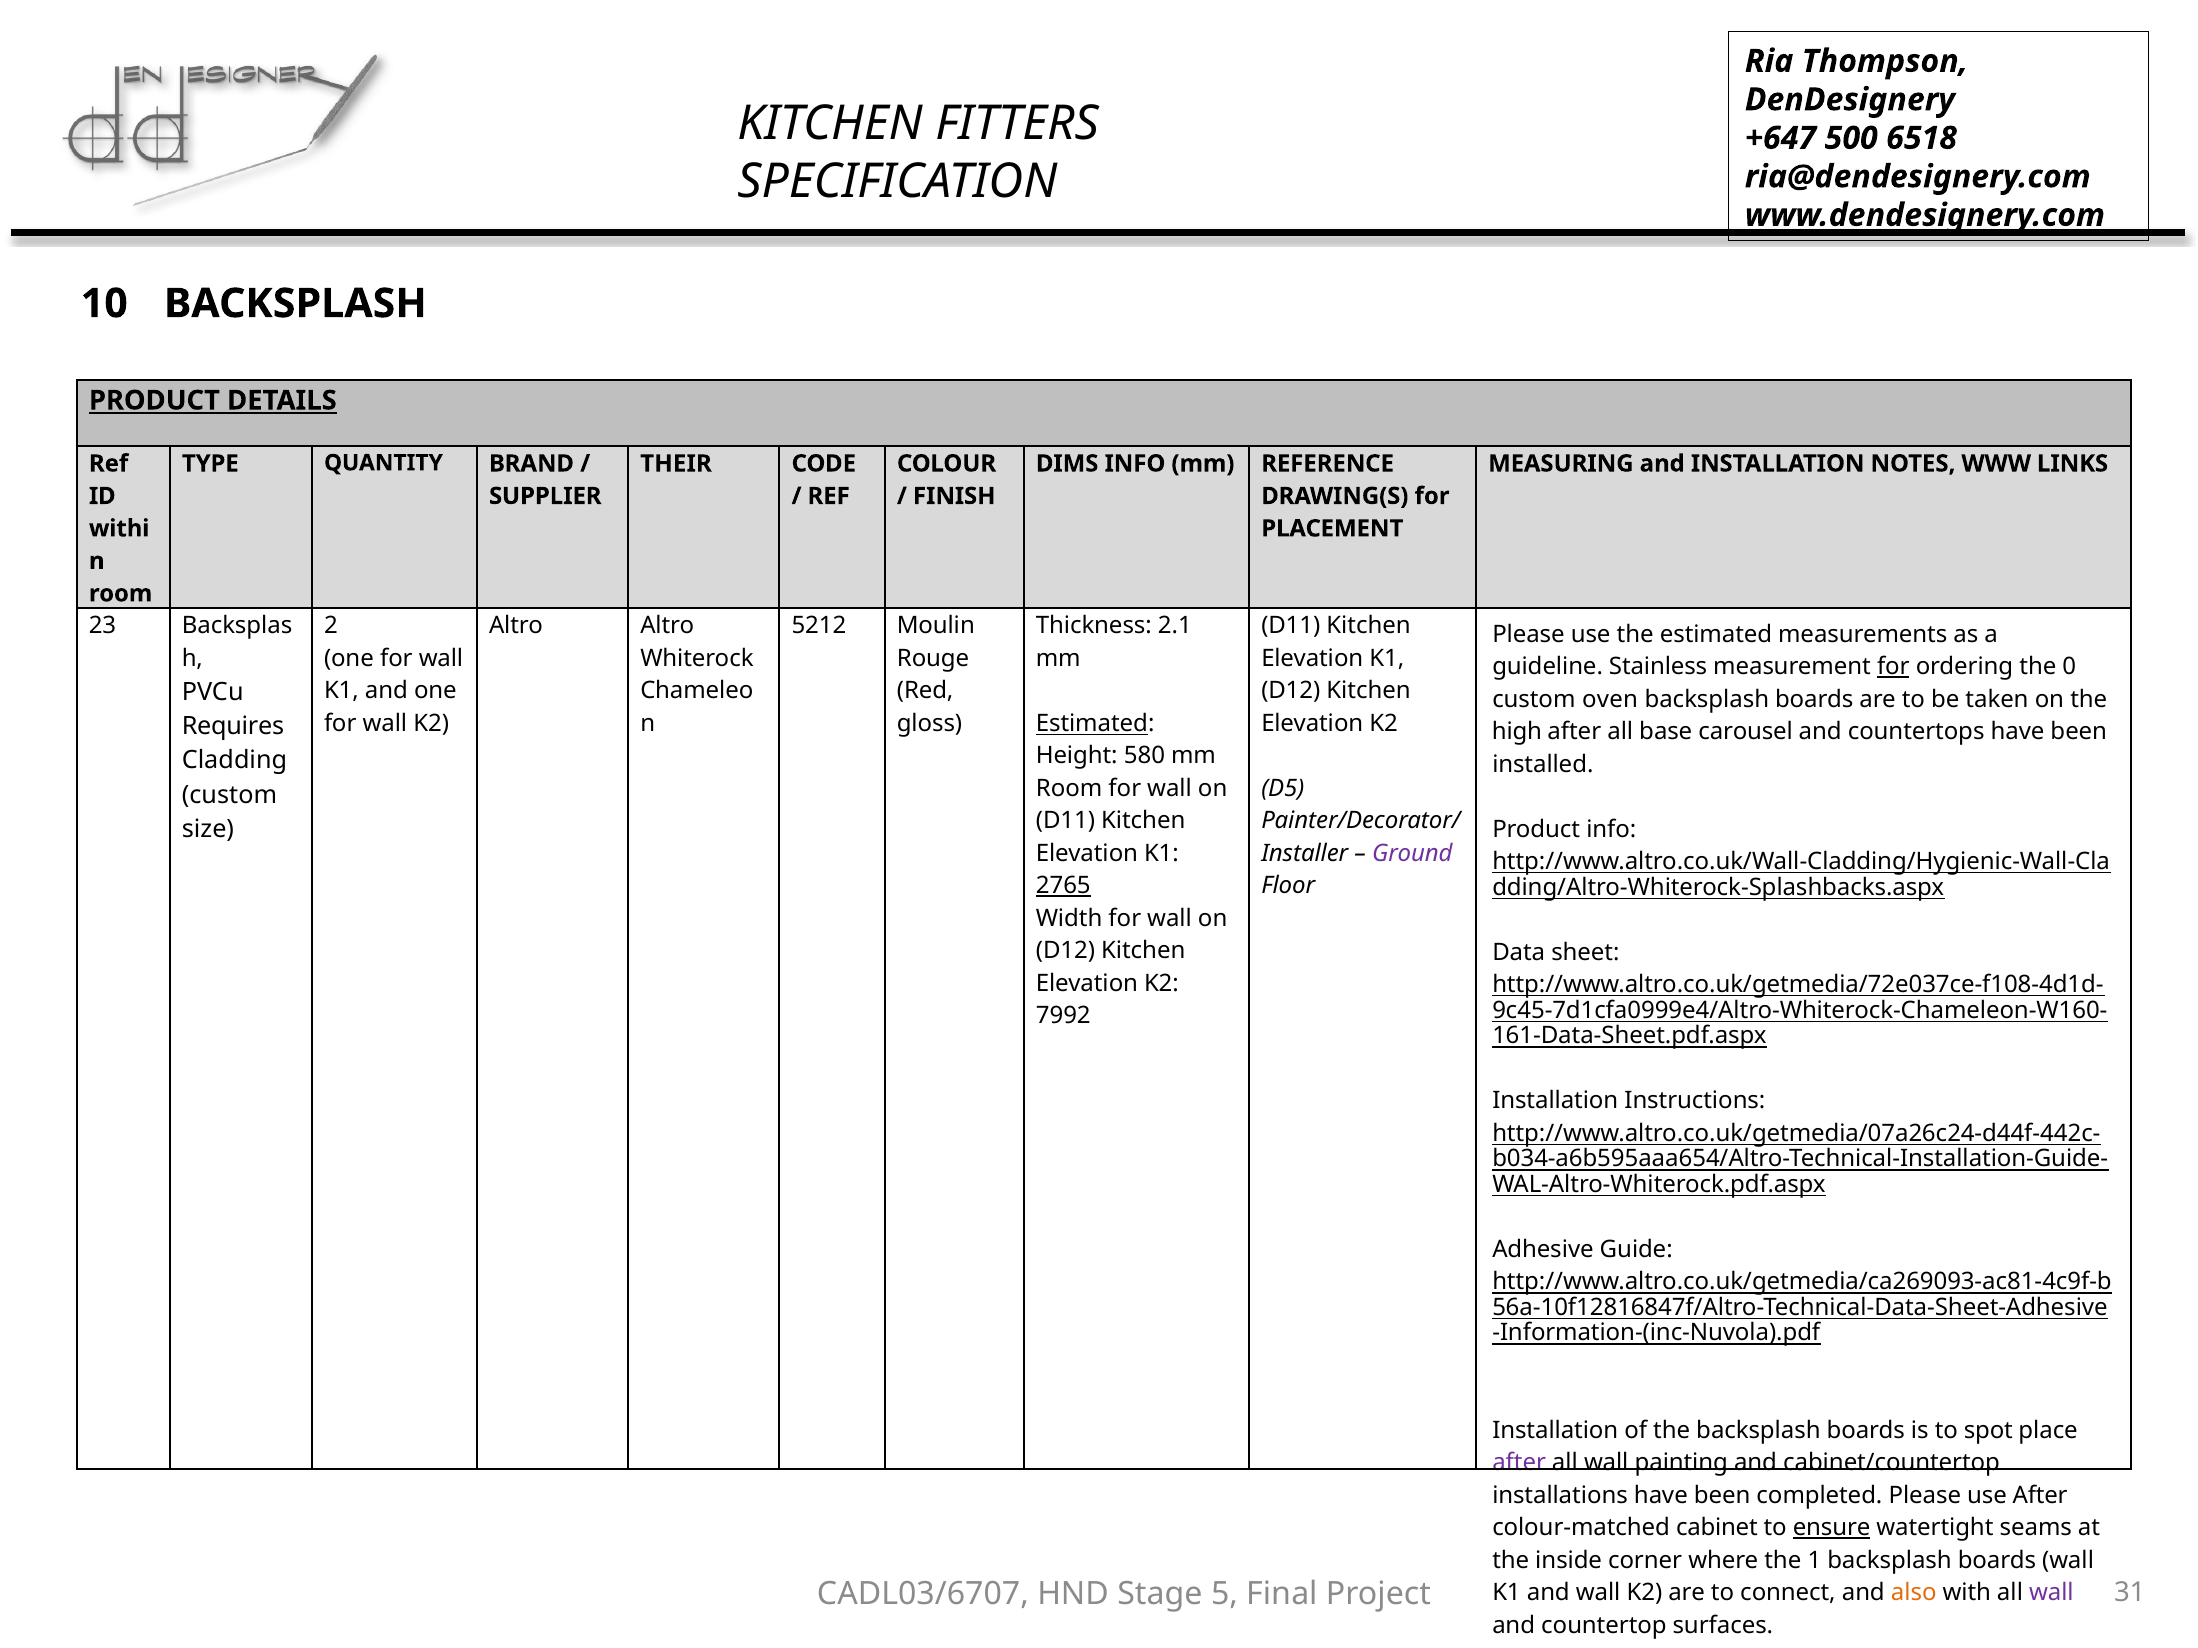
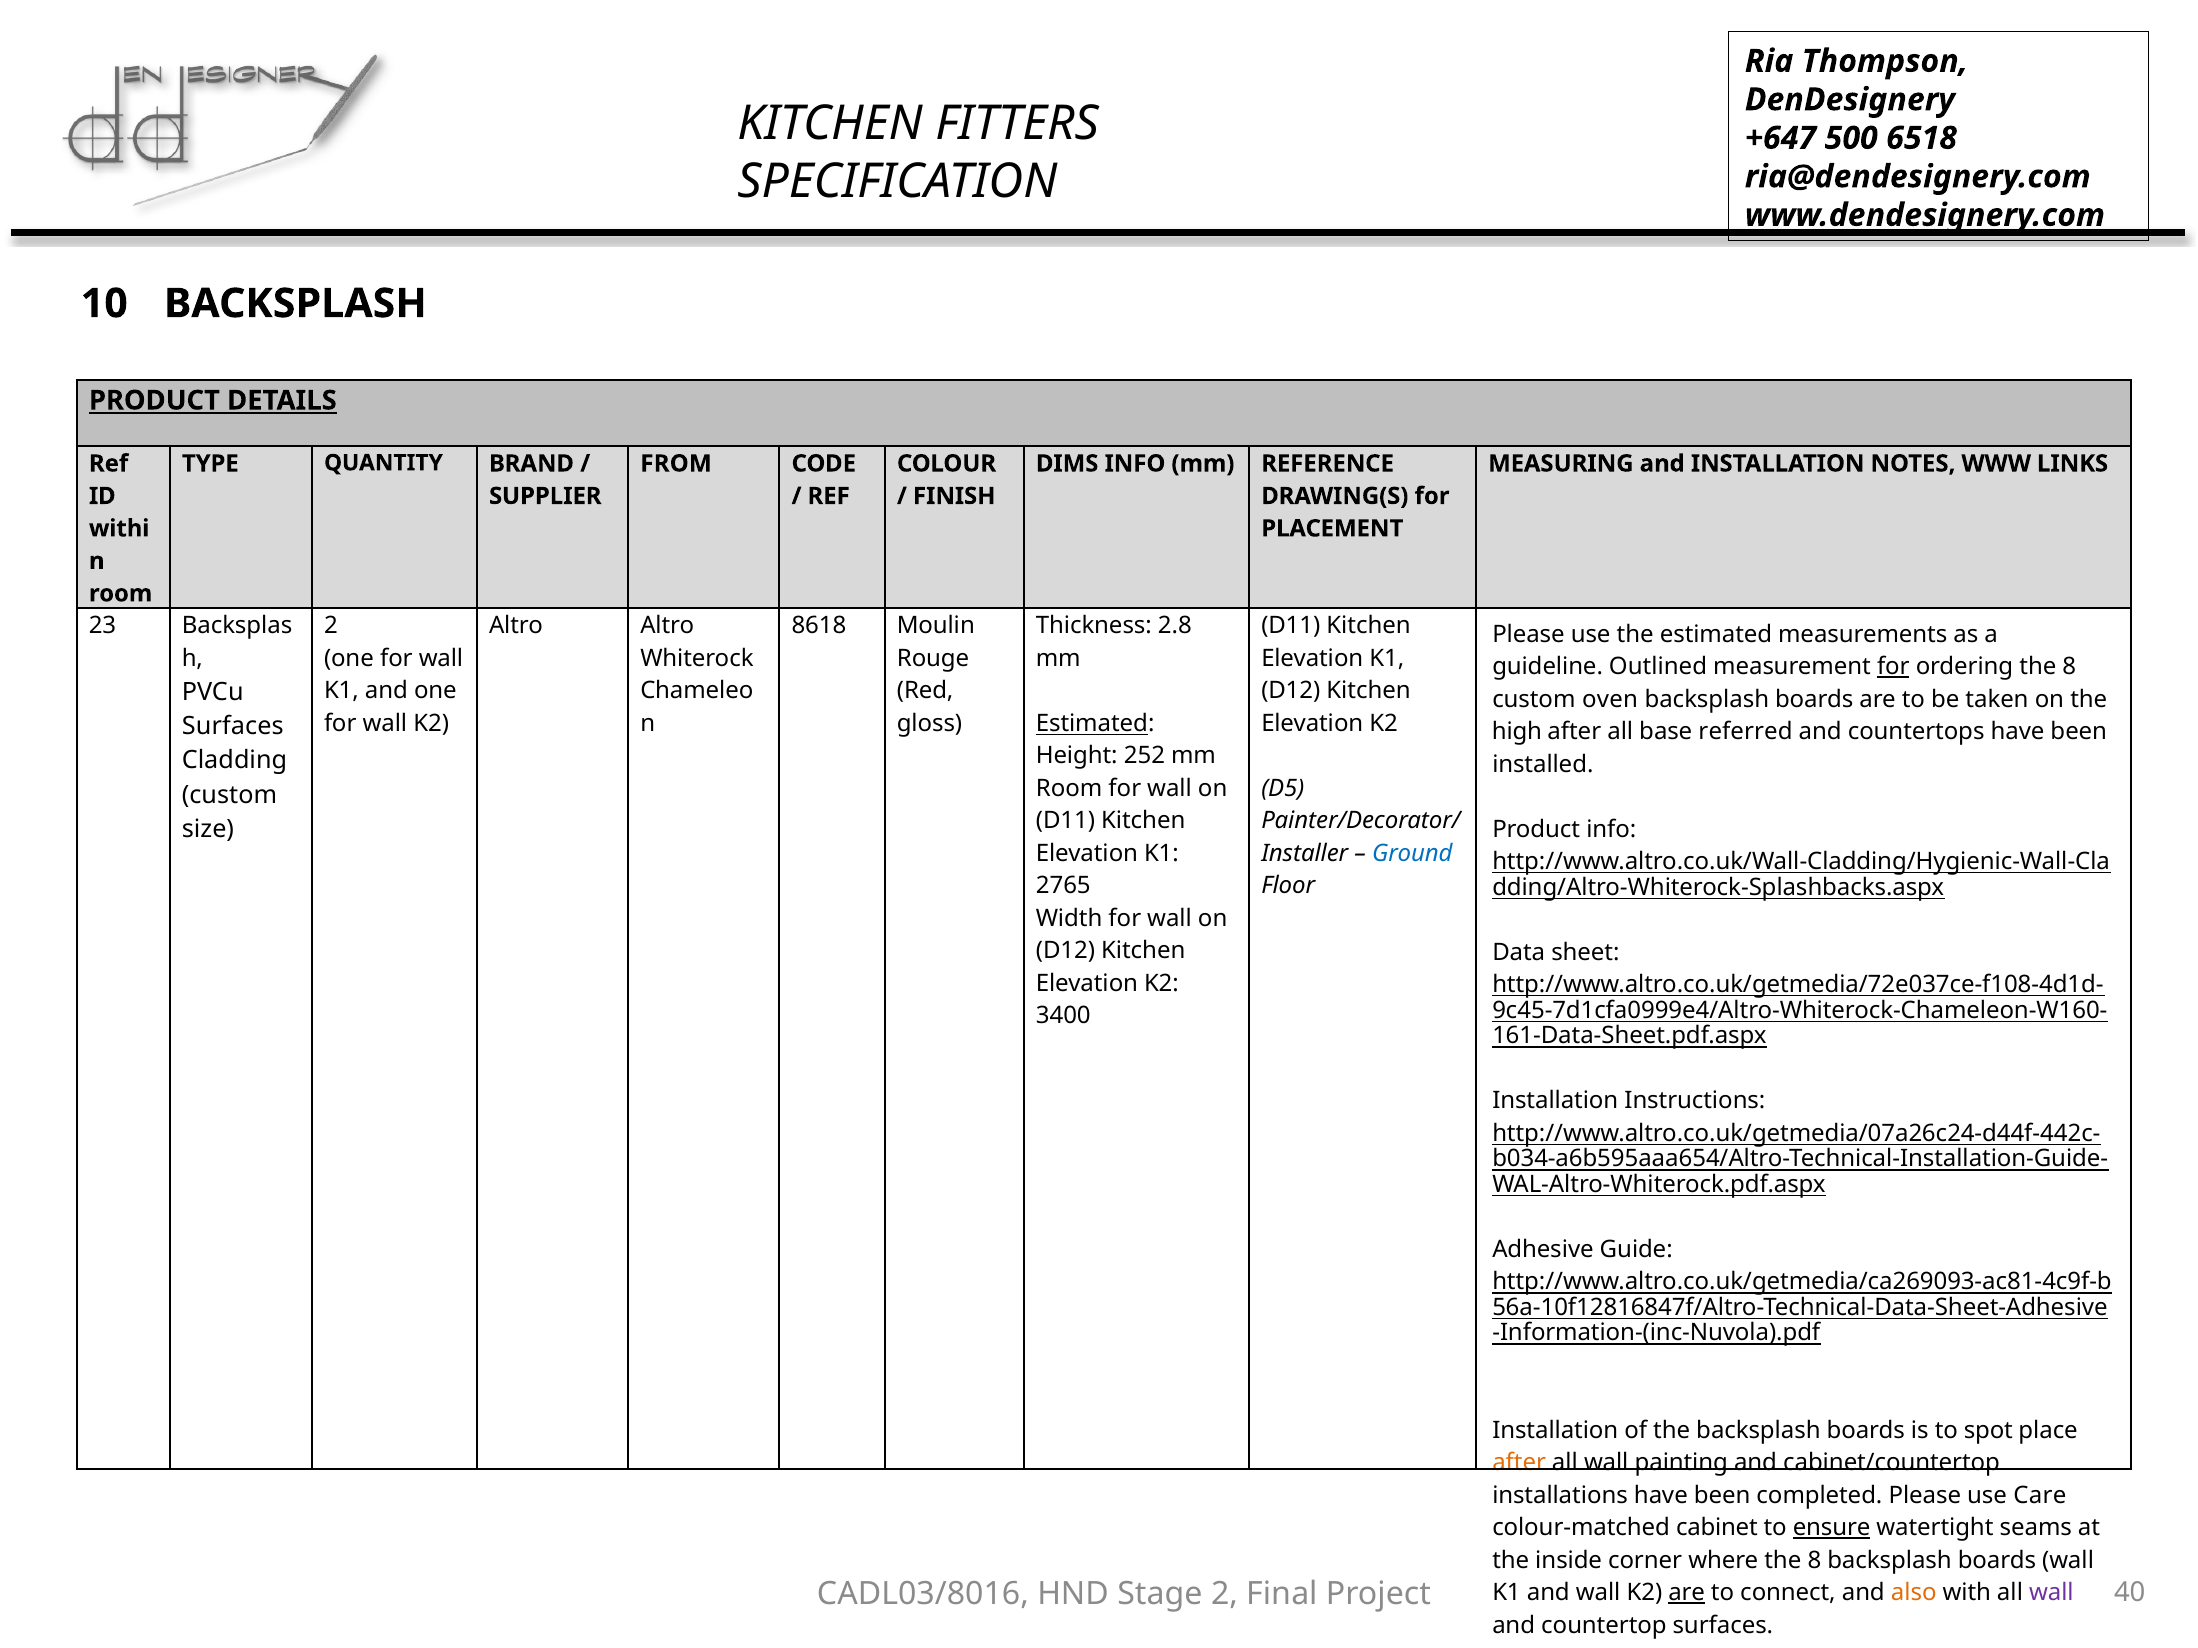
THEIR: THEIR -> FROM
5212: 5212 -> 8618
2.1: 2.1 -> 2.8
Stainless: Stainless -> Outlined
ordering the 0: 0 -> 8
Requires at (233, 727): Requires -> Surfaces
carousel: carousel -> referred
580: 580 -> 252
Ground colour: purple -> blue
2765 underline: present -> none
7992: 7992 -> 3400
after at (1519, 1463) colour: purple -> orange
use After: After -> Care
where the 1: 1 -> 8
CADL03/6707: CADL03/6707 -> CADL03/8016
Stage 5: 5 -> 2
31: 31 -> 40
are at (1687, 1593) underline: none -> present
